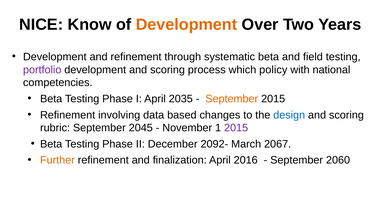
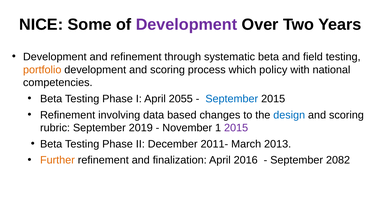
Know: Know -> Some
Development at (187, 25) colour: orange -> purple
portfolio colour: purple -> orange
2035: 2035 -> 2055
September at (232, 99) colour: orange -> blue
2045: 2045 -> 2019
2092-: 2092- -> 2011-
2067: 2067 -> 2013
2060: 2060 -> 2082
